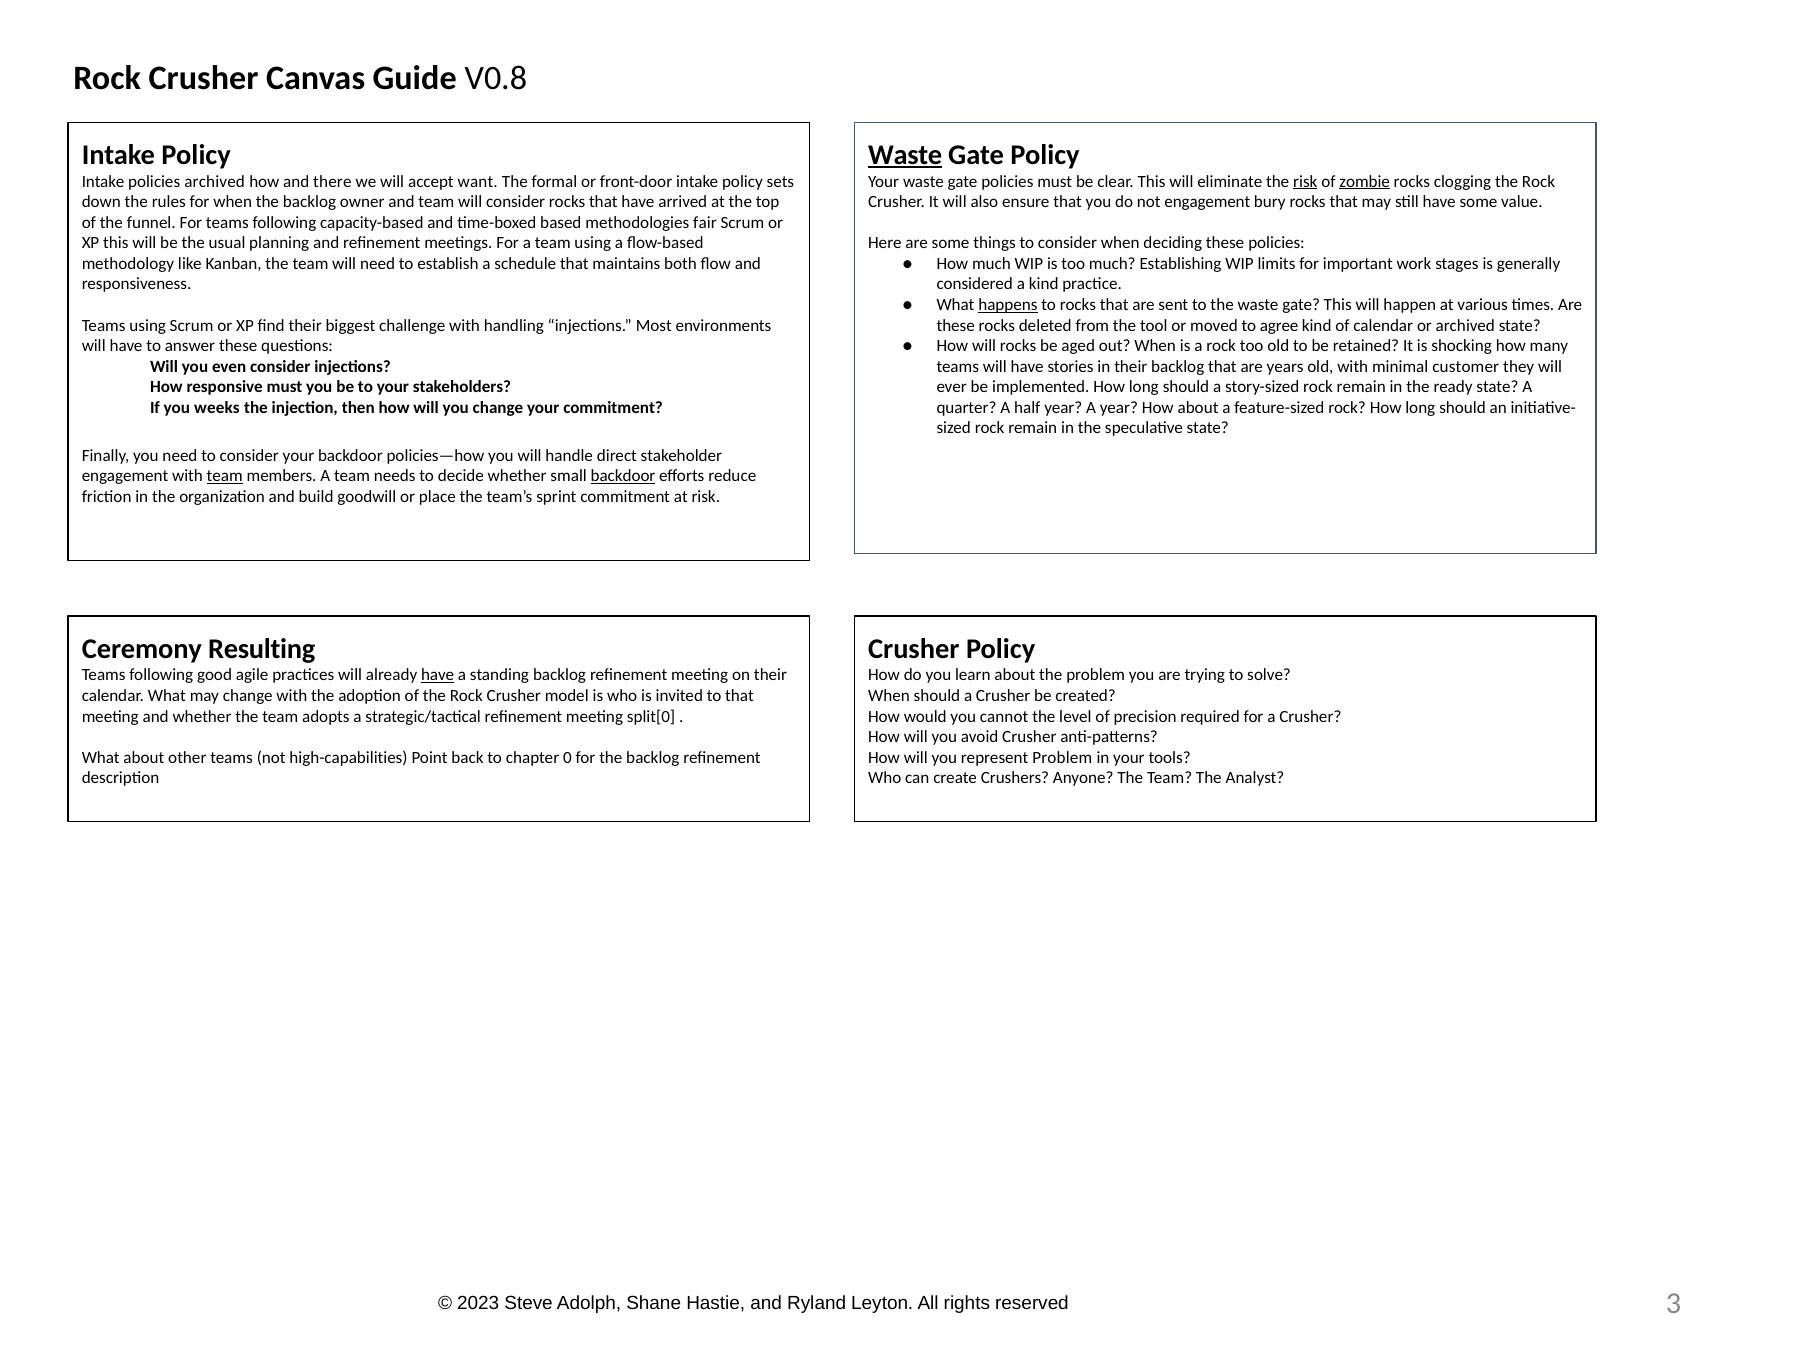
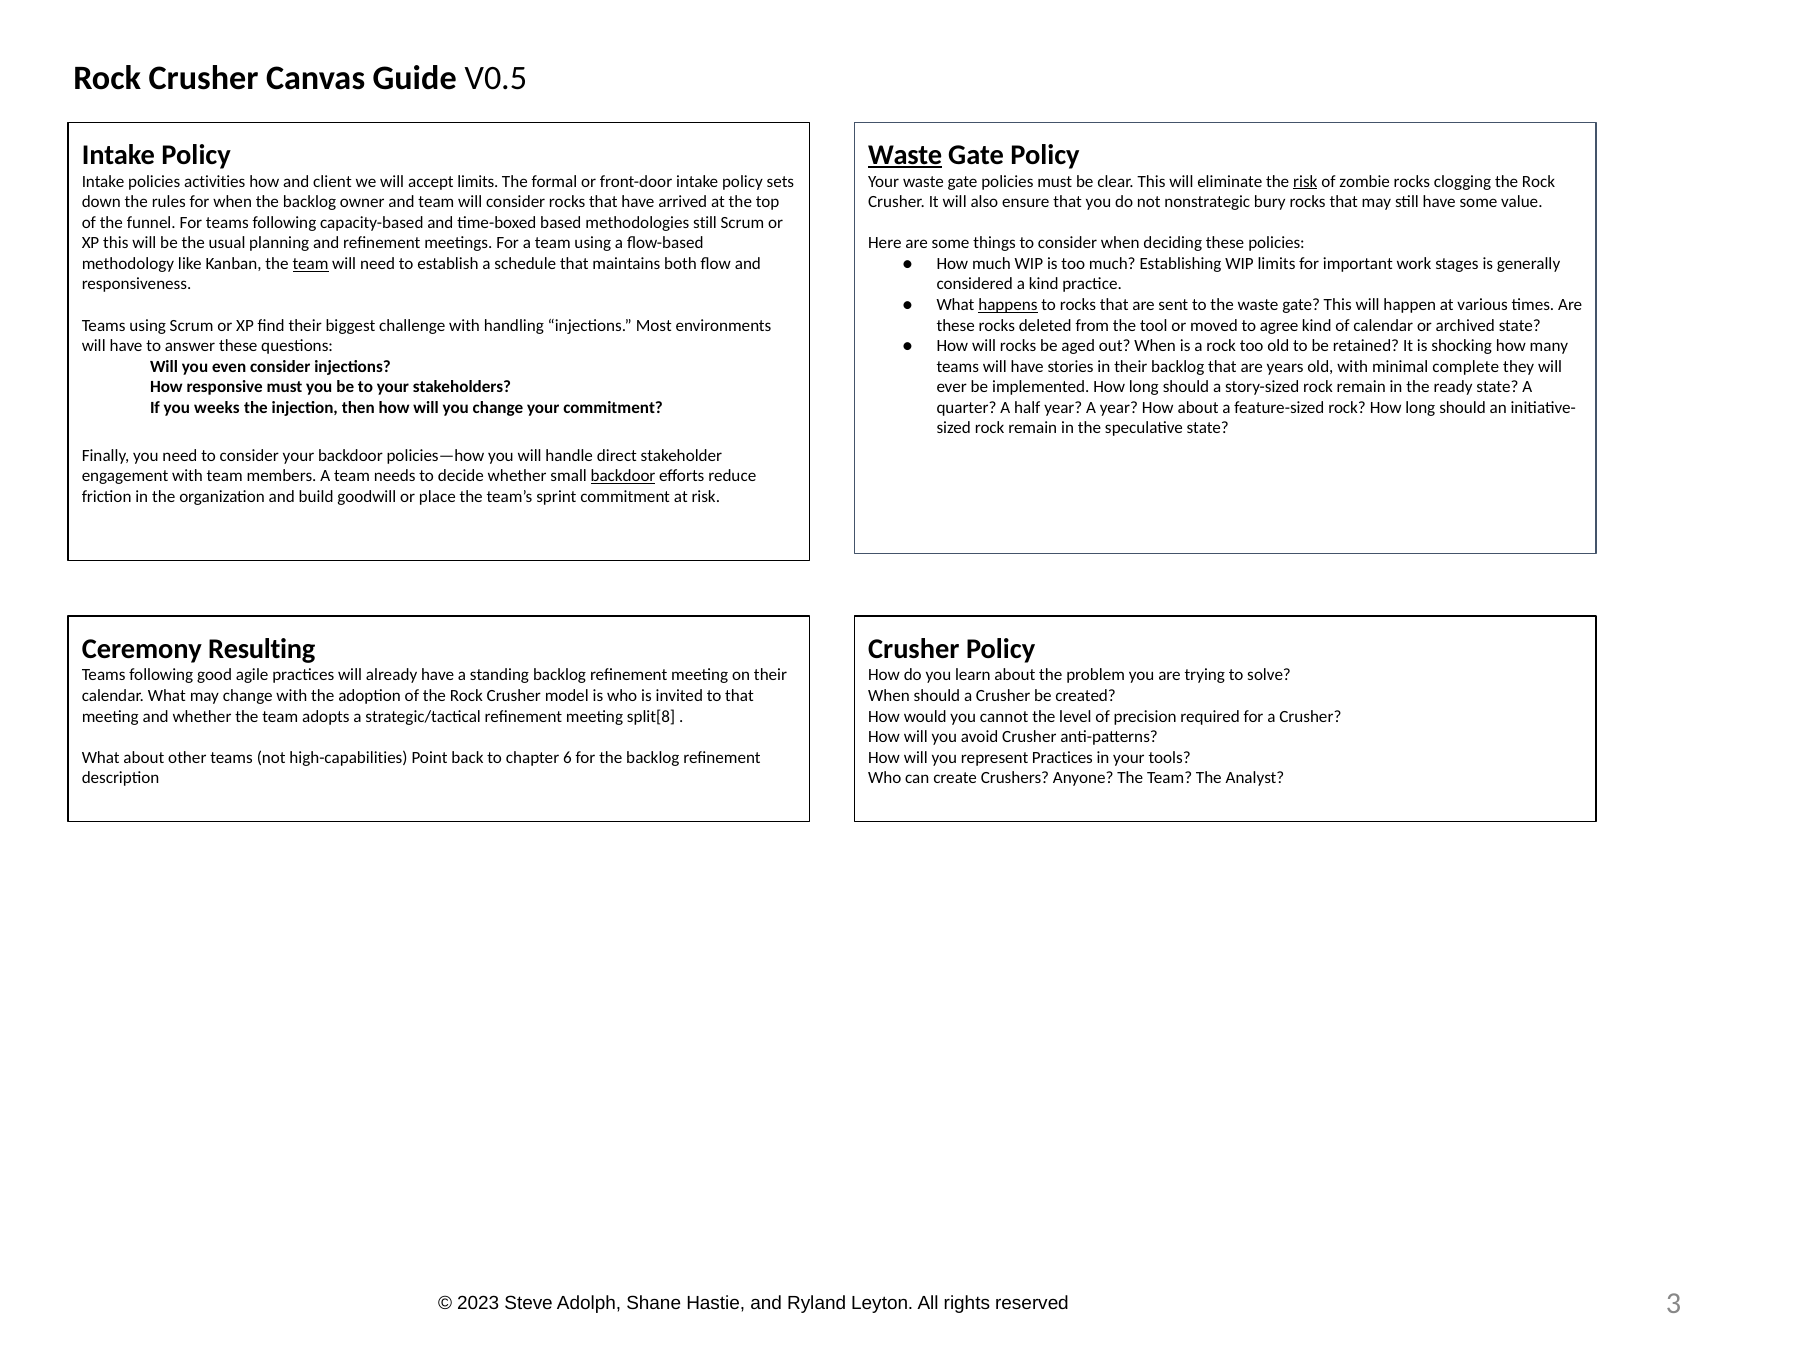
V0.8: V0.8 -> V0.5
policies archived: archived -> activities
there: there -> client
accept want: want -> limits
zombie underline: present -> none
not engagement: engagement -> nonstrategic
methodologies fair: fair -> still
team at (311, 264) underline: none -> present
customer: customer -> complete
team at (225, 476) underline: present -> none
have at (438, 675) underline: present -> none
split[0: split[0 -> split[8
0: 0 -> 6
represent Problem: Problem -> Practices
